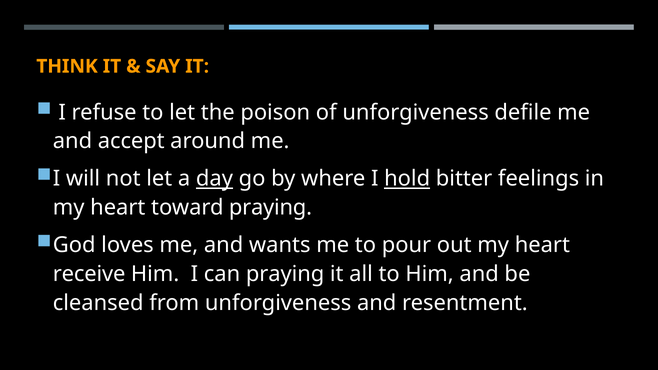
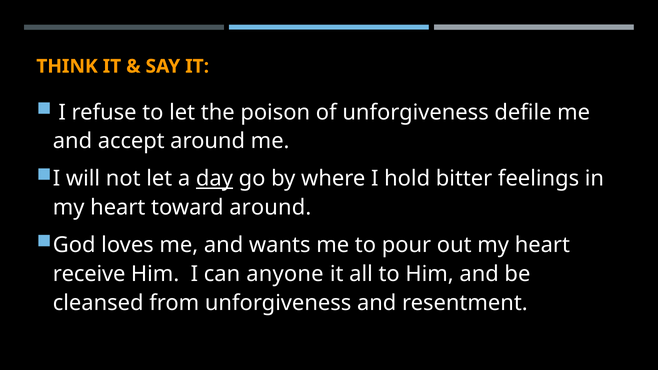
hold underline: present -> none
toward praying: praying -> around
can praying: praying -> anyone
